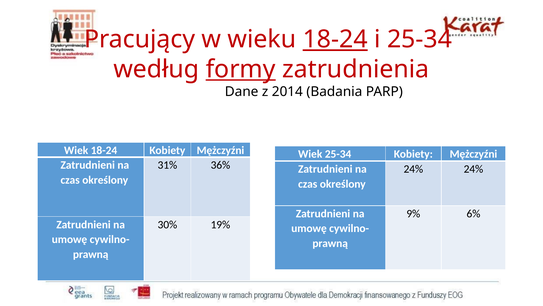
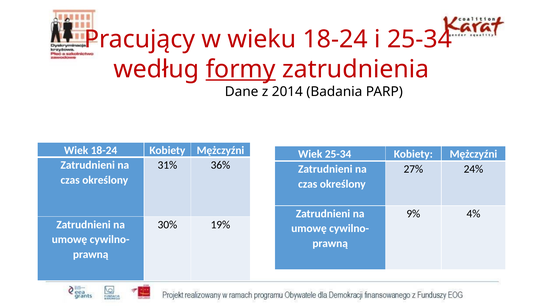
18-24 at (335, 39) underline: present -> none
24% at (413, 169): 24% -> 27%
6%: 6% -> 4%
